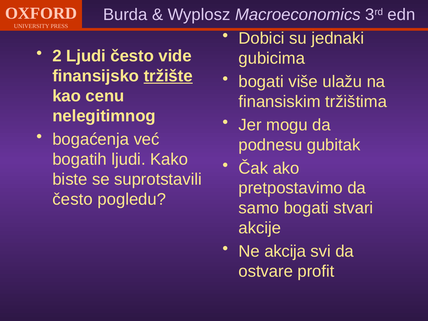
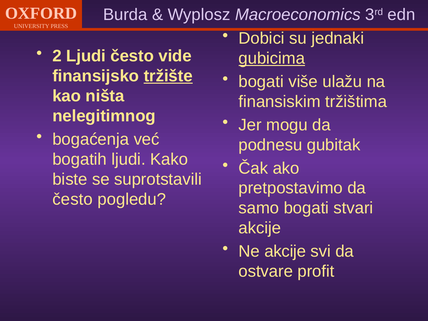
gubicima underline: none -> present
cenu: cenu -> ništa
Ne akcija: akcija -> akcije
